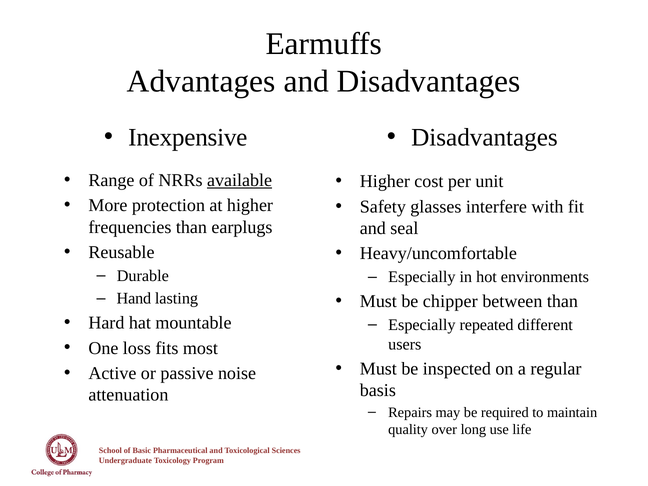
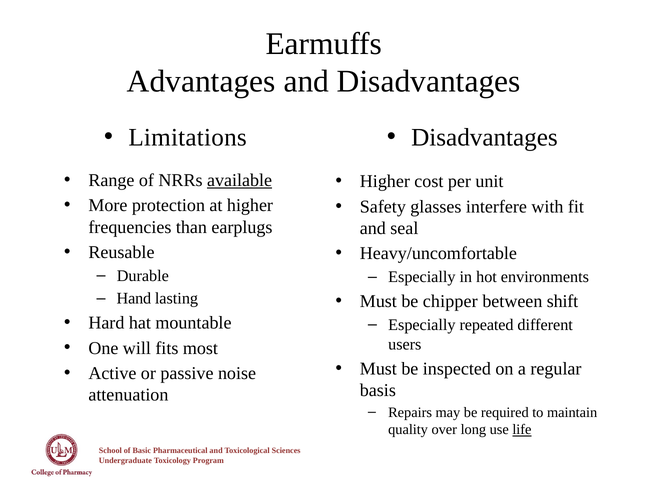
Inexpensive: Inexpensive -> Limitations
between than: than -> shift
loss: loss -> will
life underline: none -> present
